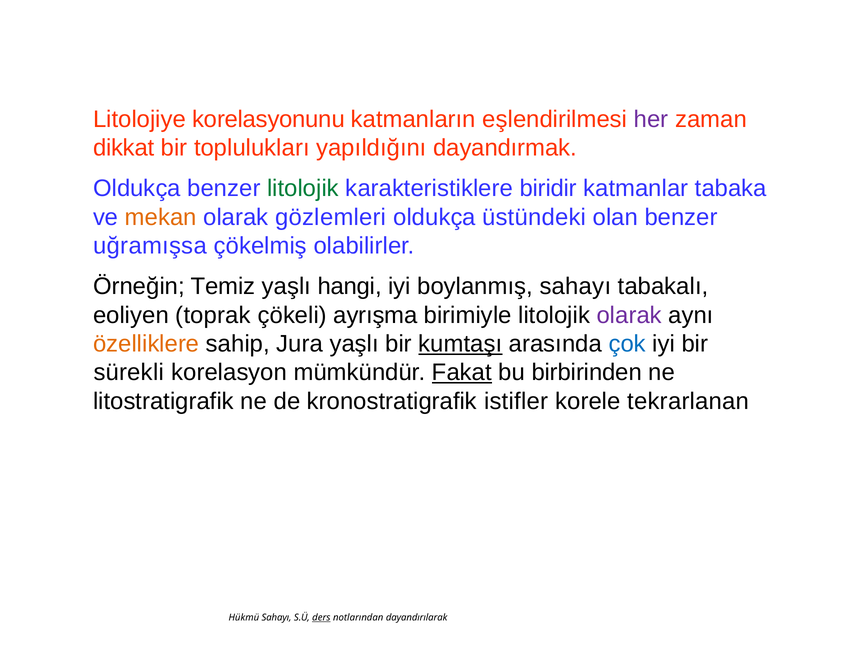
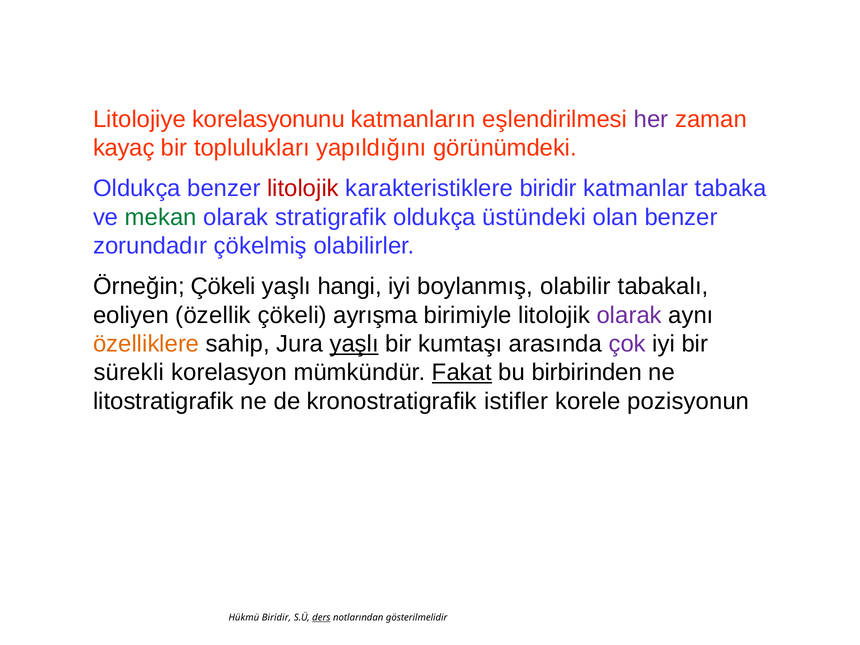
dikkat: dikkat -> kayaç
dayandırmak: dayandırmak -> görünümdeki
litolojik at (303, 189) colour: green -> red
mekan colour: orange -> green
gözlemleri: gözlemleri -> stratigrafik
uğramışsa: uğramışsa -> zorundadır
Örneğin Temiz: Temiz -> Çökeli
boylanmış sahayı: sahayı -> olabilir
toprak: toprak -> özellik
yaşlı at (354, 344) underline: none -> present
kumtaşı underline: present -> none
çok colour: blue -> purple
tekrarlanan: tekrarlanan -> pozisyonun
Hükmü Sahayı: Sahayı -> Biridir
dayandırılarak: dayandırılarak -> gösterilmelidir
